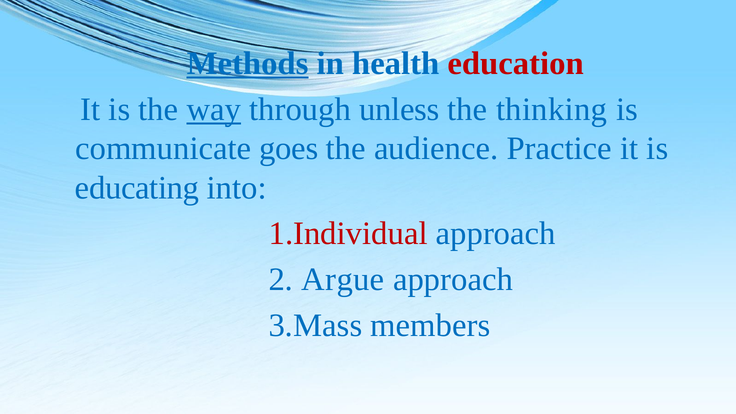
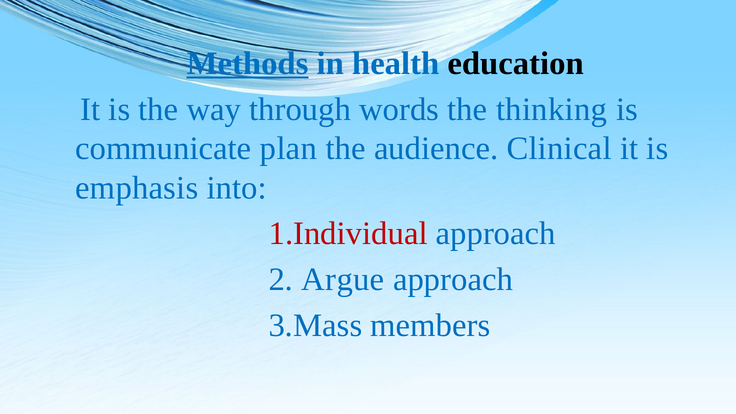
education colour: red -> black
way underline: present -> none
unless: unless -> words
goes: goes -> plan
Practice: Practice -> Clinical
educating: educating -> emphasis
